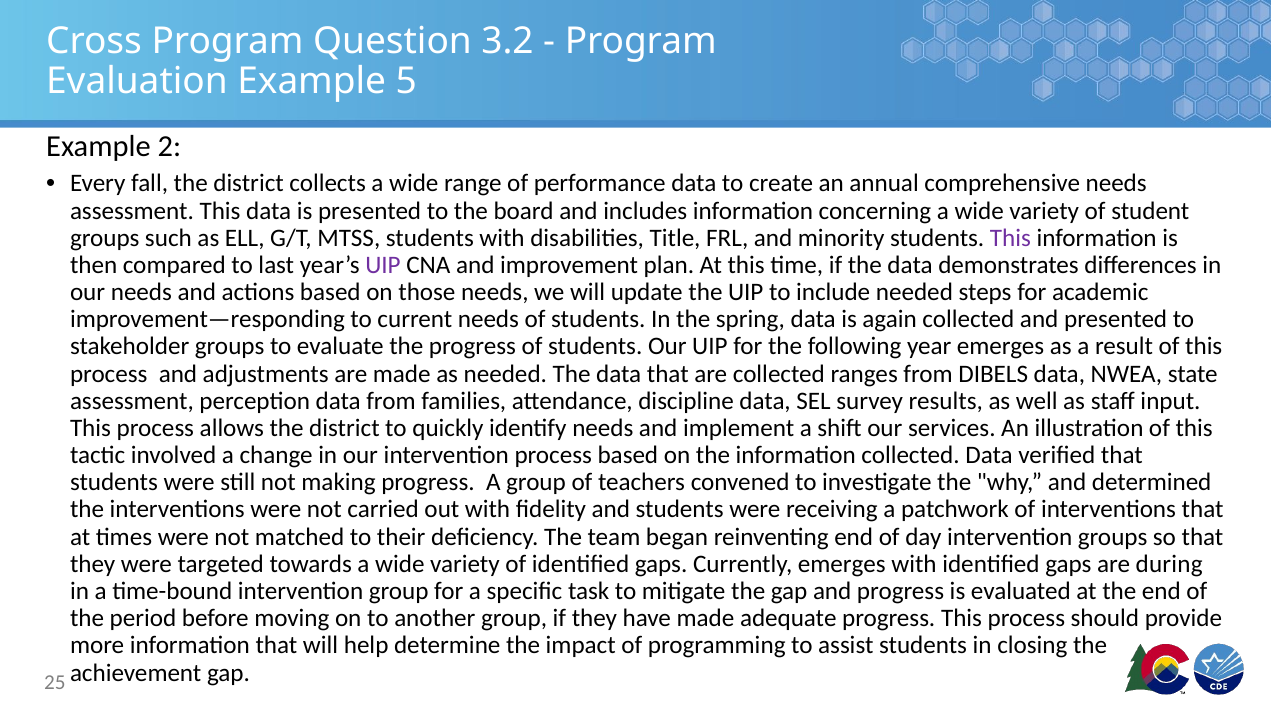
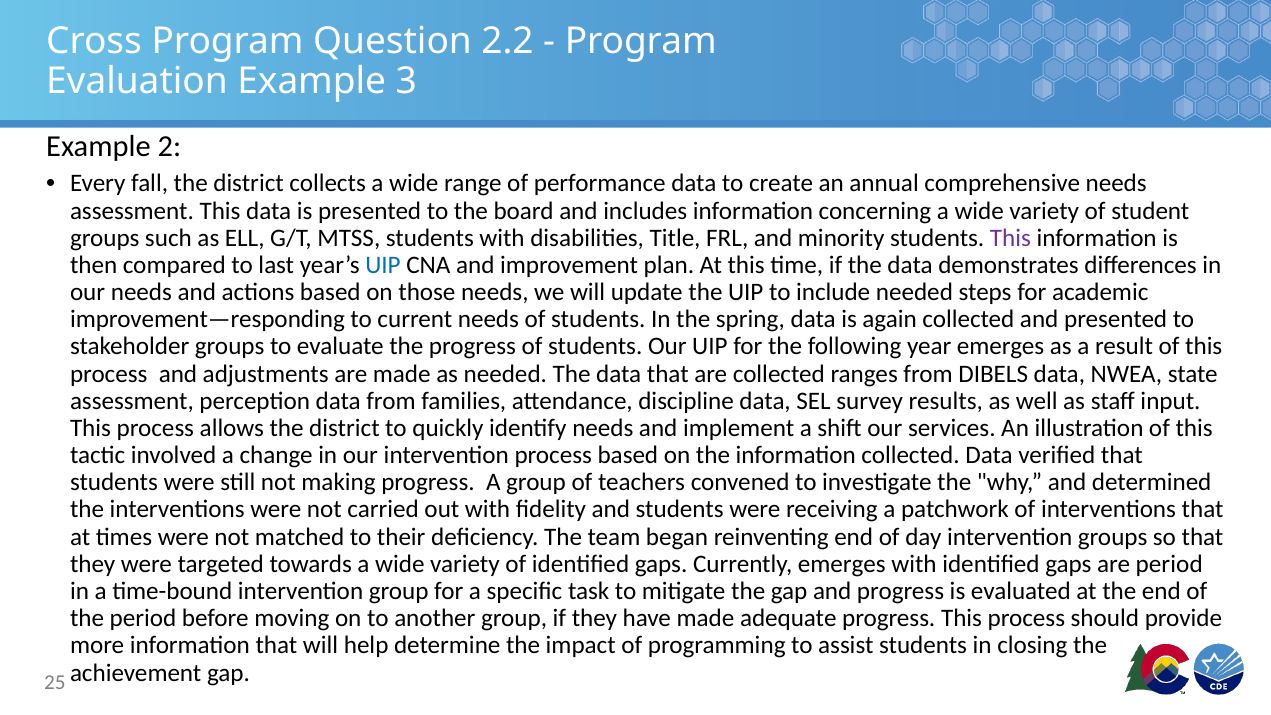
3.2: 3.2 -> 2.2
5: 5 -> 3
UIP at (383, 265) colour: purple -> blue
are during: during -> period
